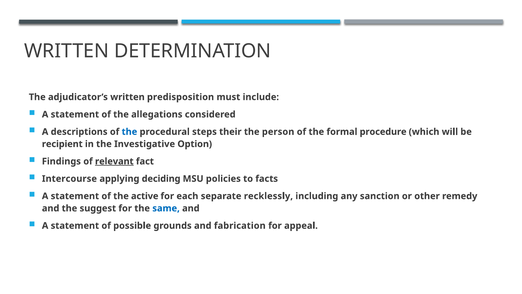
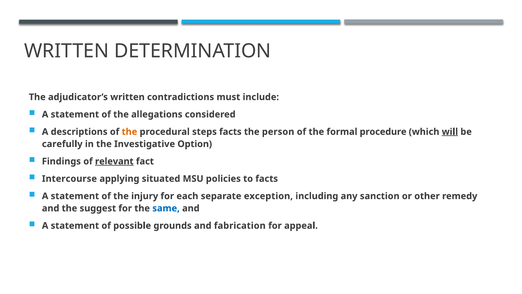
predisposition: predisposition -> contradictions
the at (129, 132) colour: blue -> orange
steps their: their -> facts
will underline: none -> present
recipient: recipient -> carefully
deciding: deciding -> situated
active: active -> injury
recklessly: recklessly -> exception
